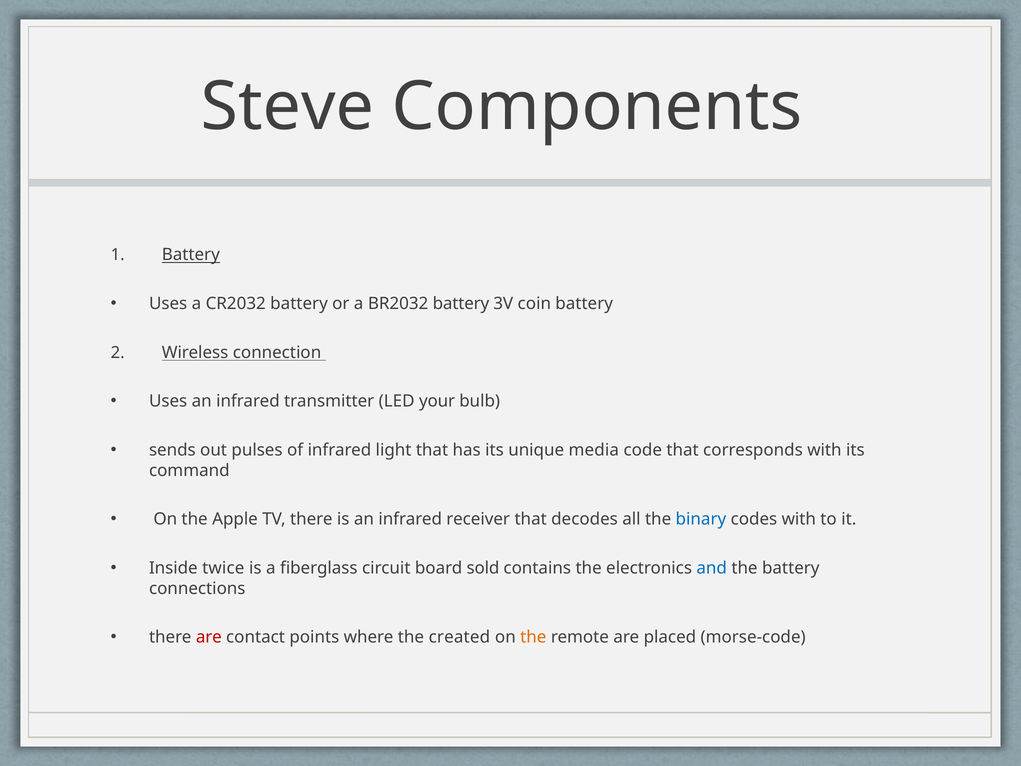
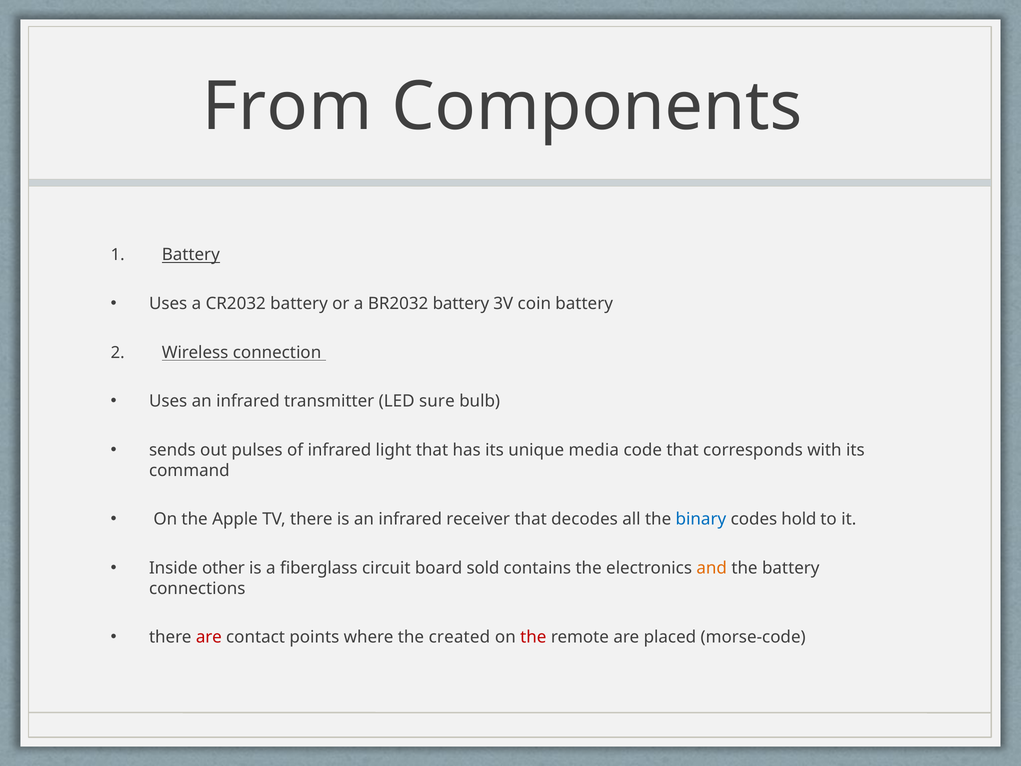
Steve: Steve -> From
your: your -> sure
codes with: with -> hold
twice: twice -> other
and colour: blue -> orange
the at (533, 637) colour: orange -> red
